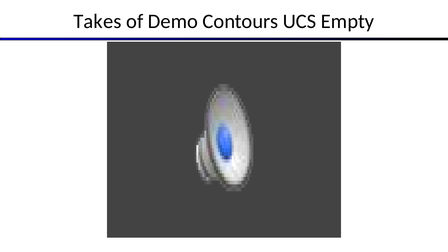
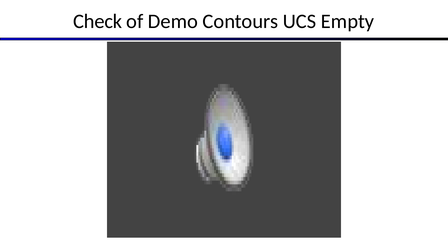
Takes: Takes -> Check
